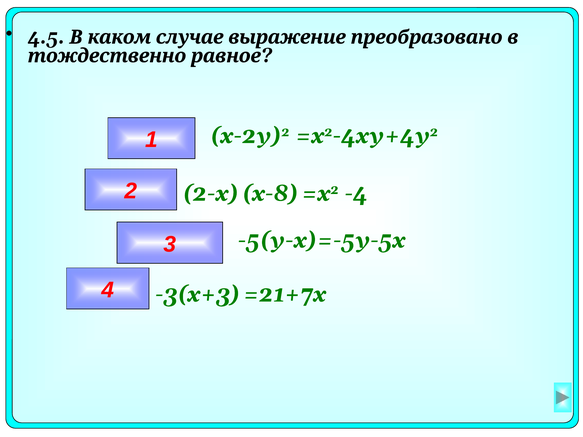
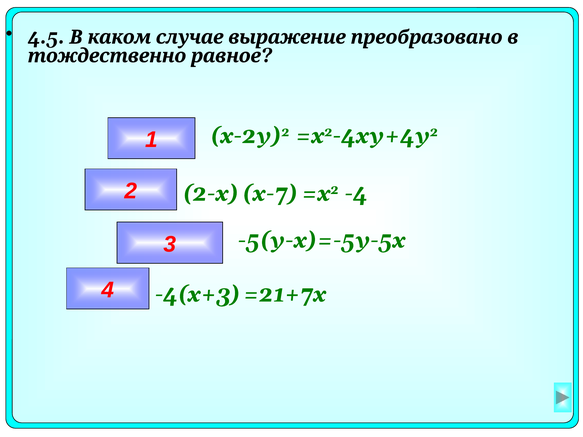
x-8: x-8 -> x-7
-3(x+3: -3(x+3 -> -4(x+3
